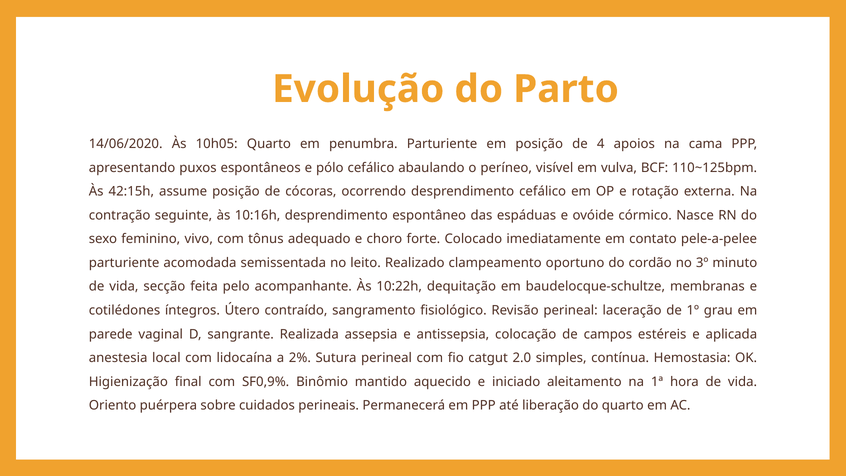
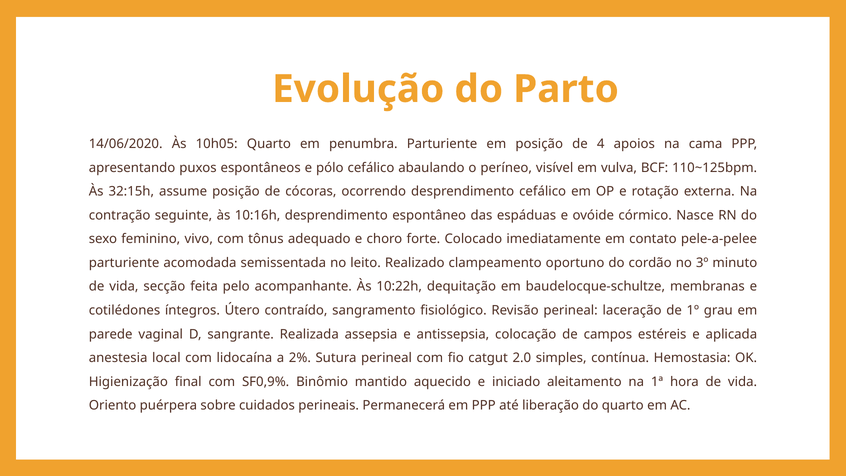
42:15h: 42:15h -> 32:15h
